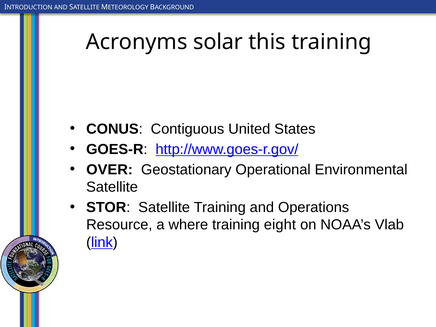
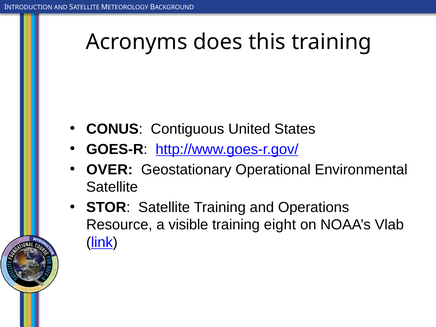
solar: solar -> does
where: where -> visible
